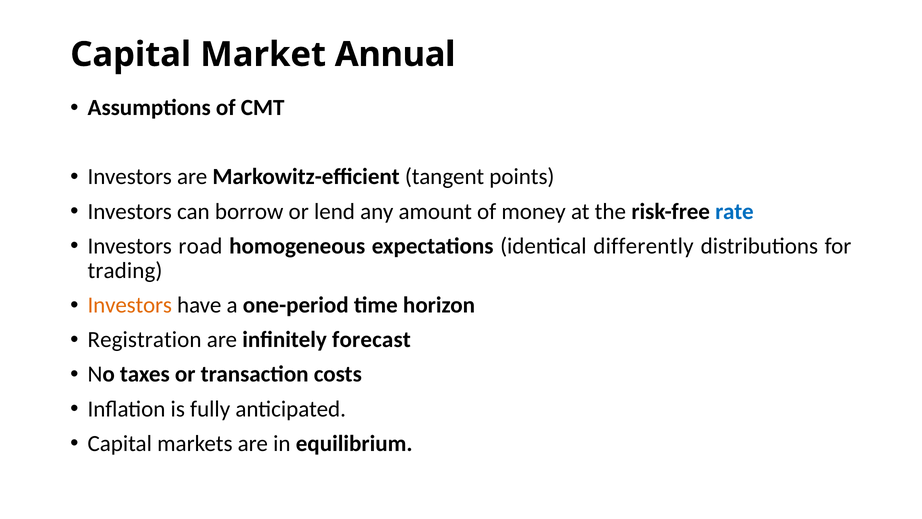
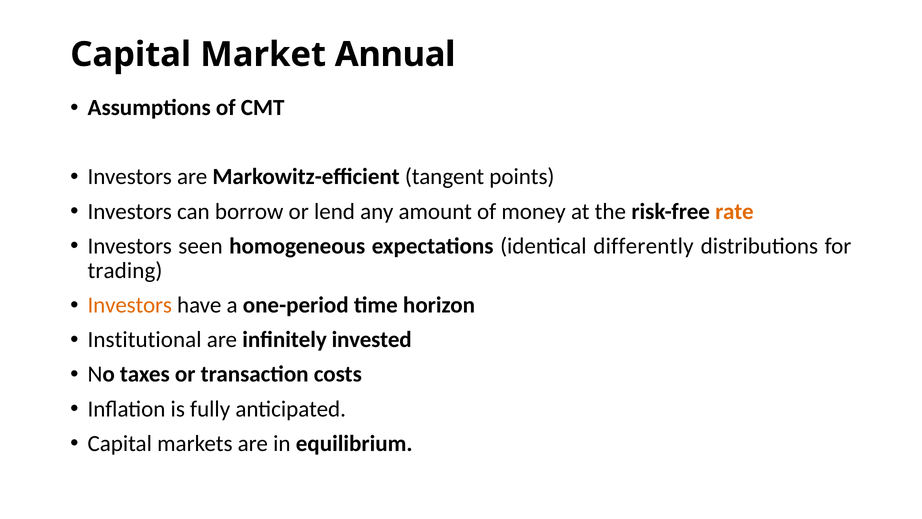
rate colour: blue -> orange
road: road -> seen
Registration: Registration -> Institutional
forecast: forecast -> invested
